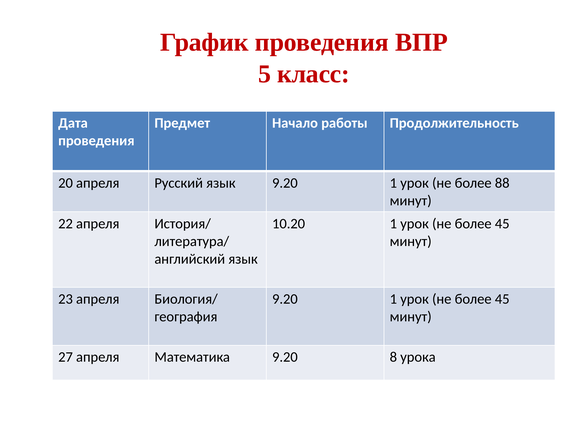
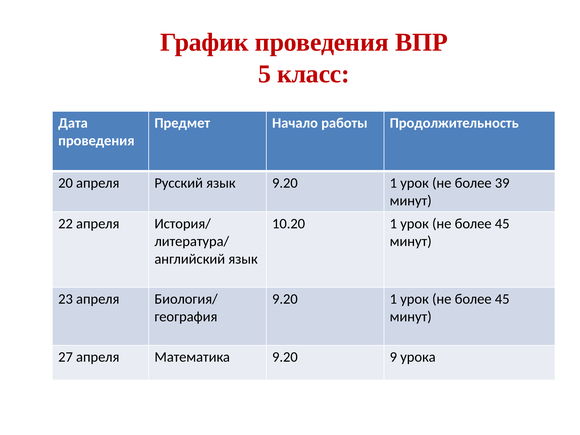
88: 88 -> 39
8: 8 -> 9
